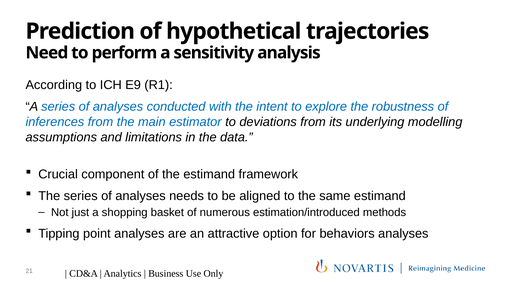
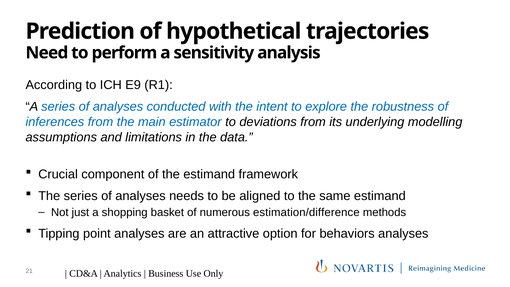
estimation/introduced: estimation/introduced -> estimation/difference
